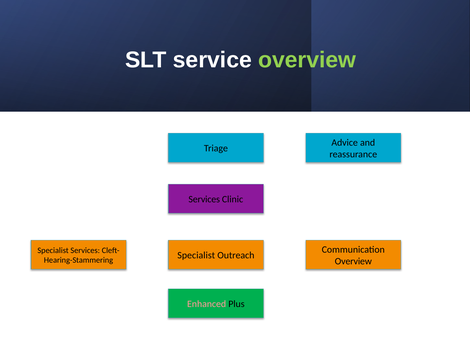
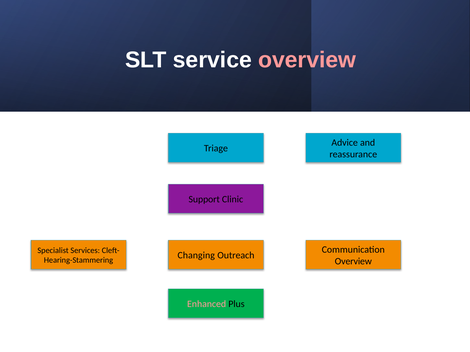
overview at (307, 60) colour: light green -> pink
Services at (204, 200): Services -> Support
Specialist at (196, 256): Specialist -> Changing
